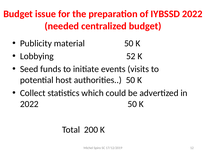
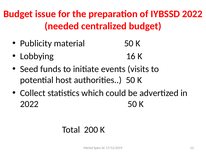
52: 52 -> 16
